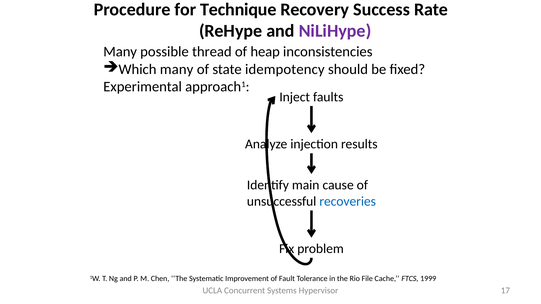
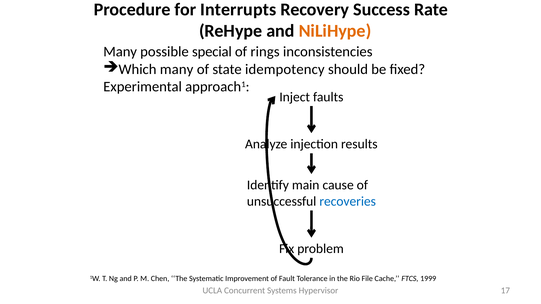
Technique: Technique -> Interrupts
NiLiHype colour: purple -> orange
thread: thread -> special
heap: heap -> rings
